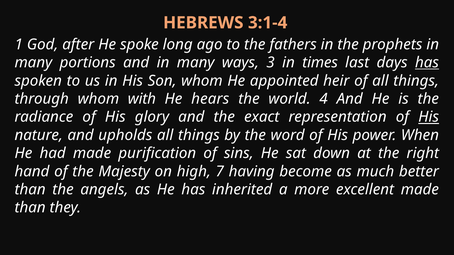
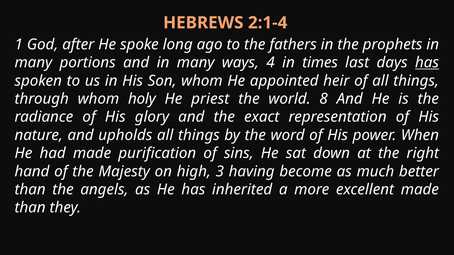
3:1-4: 3:1-4 -> 2:1-4
3: 3 -> 4
with: with -> holy
hears: hears -> priest
4: 4 -> 8
His at (429, 117) underline: present -> none
7: 7 -> 3
